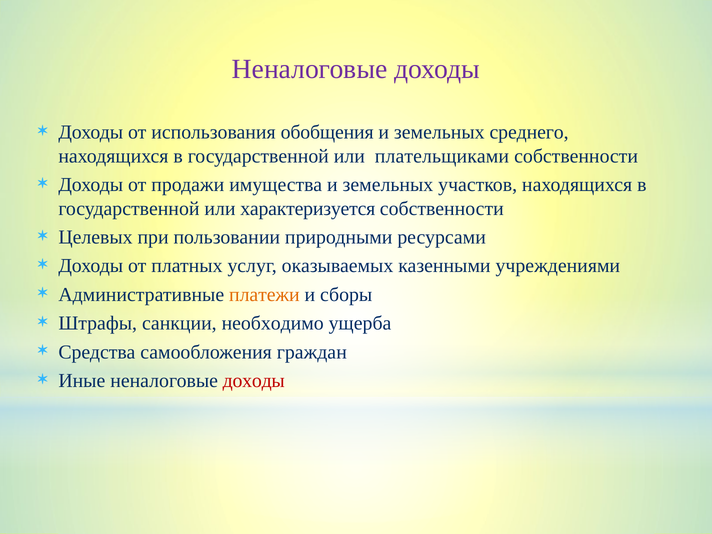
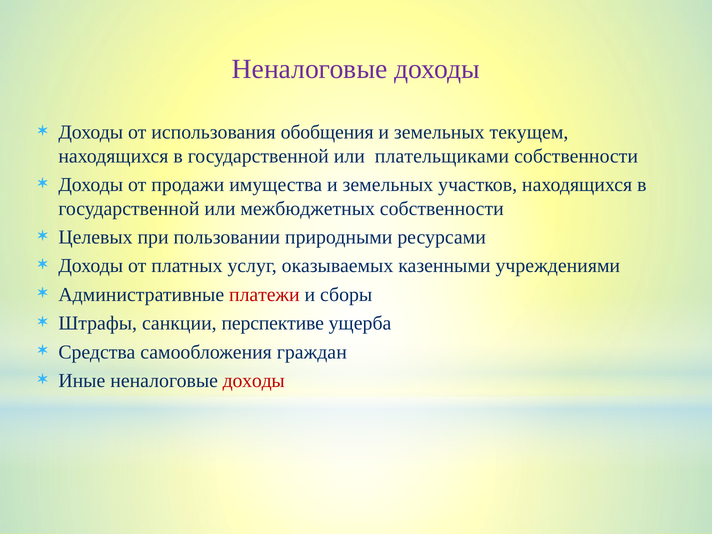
среднего: среднего -> текущем
характеризуется: характеризуется -> межбюджетных
платежи colour: orange -> red
необходимо: необходимо -> перспективе
